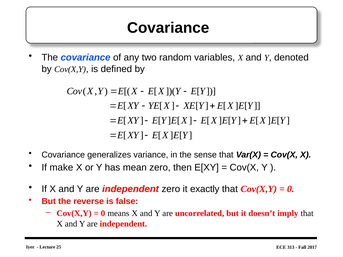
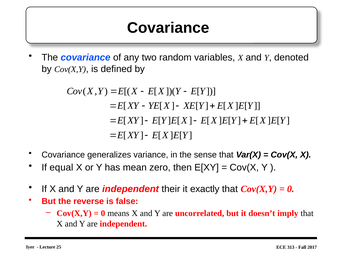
make: make -> equal
independent zero: zero -> their
